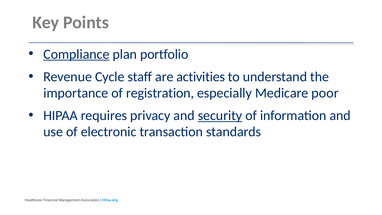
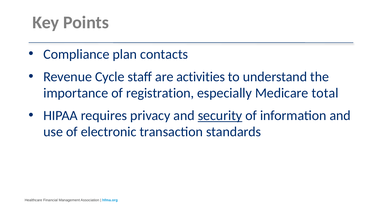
Compliance underline: present -> none
portfolio: portfolio -> contacts
poor: poor -> total
